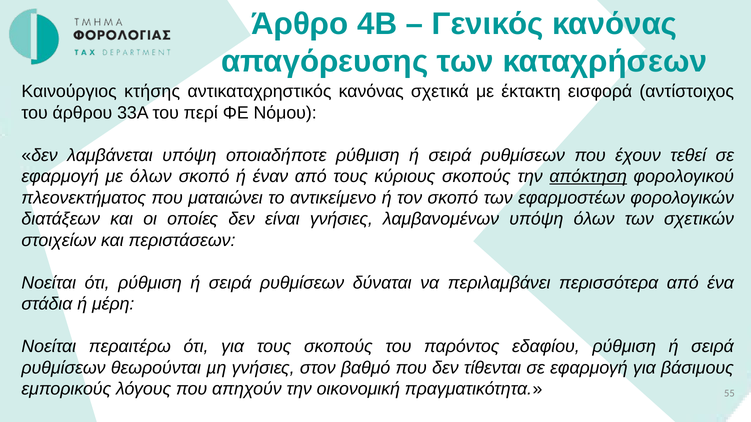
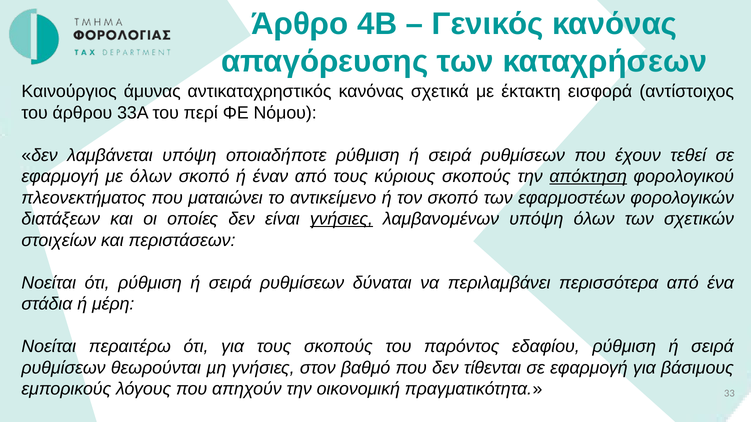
κτήσης: κτήσης -> άμυνας
γνήσιες at (341, 219) underline: none -> present
55: 55 -> 33
